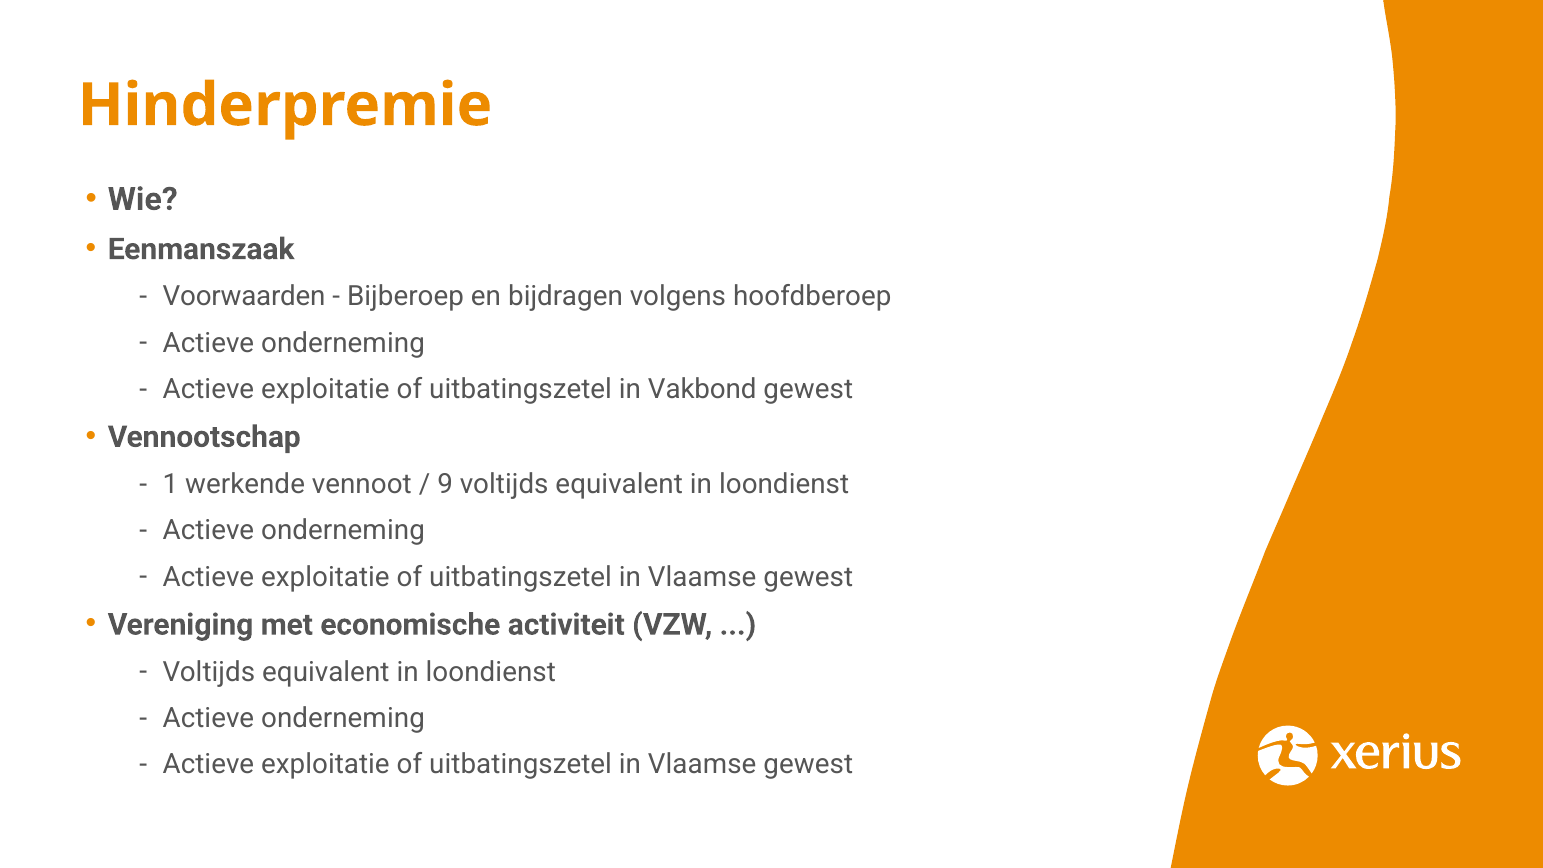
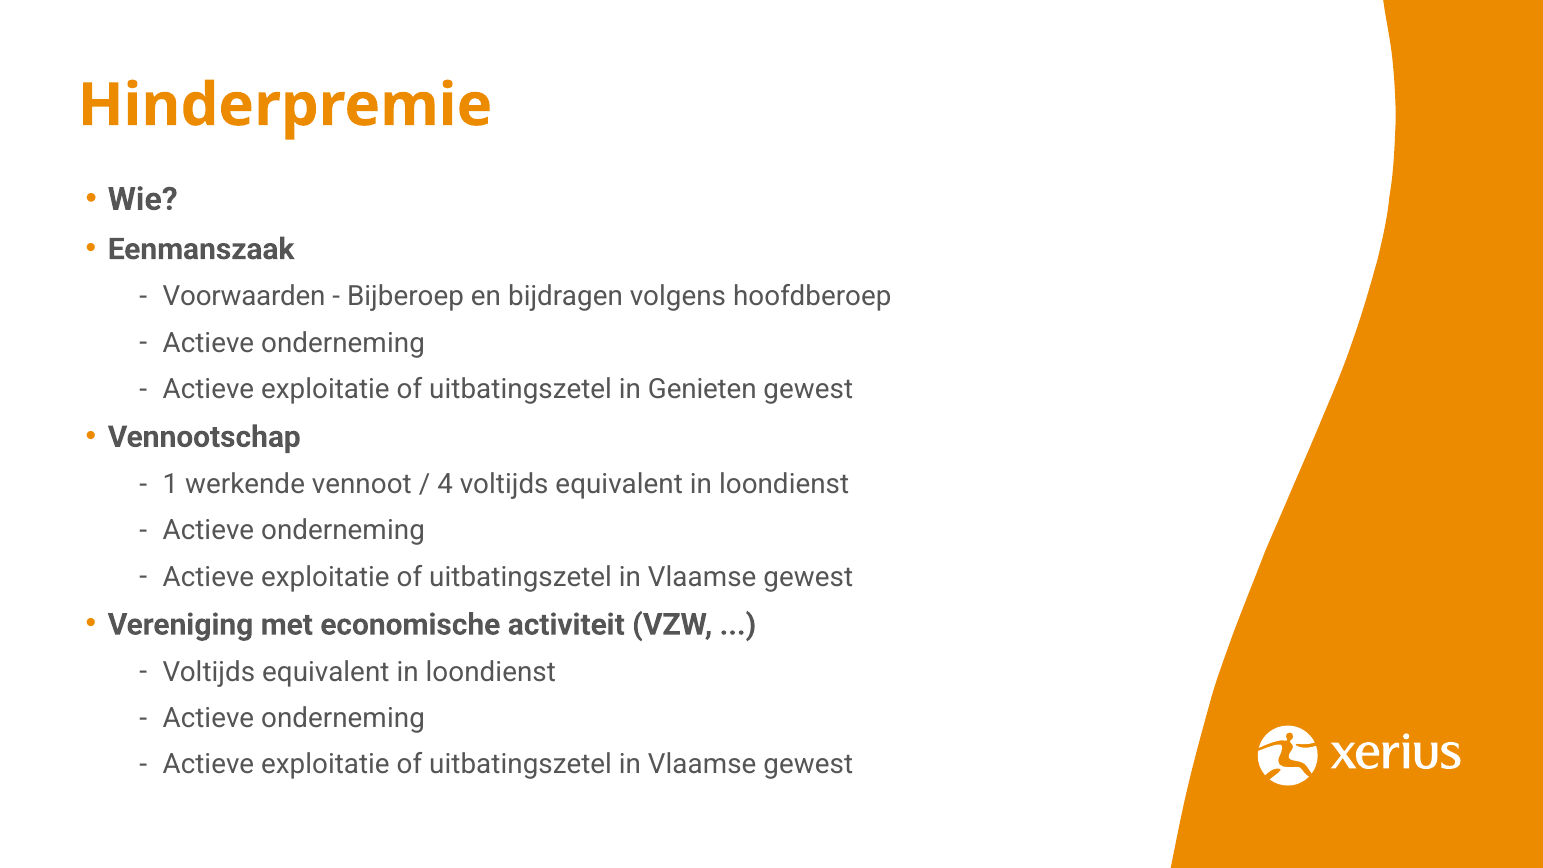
Vakbond: Vakbond -> Genieten
9: 9 -> 4
